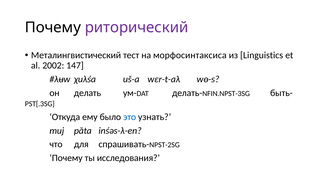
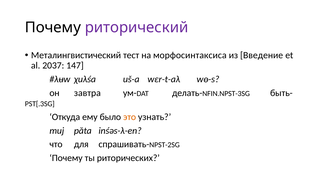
Linguistics: Linguistics -> Введение
2002: 2002 -> 2037
делать: делать -> завтра
это colour: blue -> orange
исследования: исследования -> риторических
